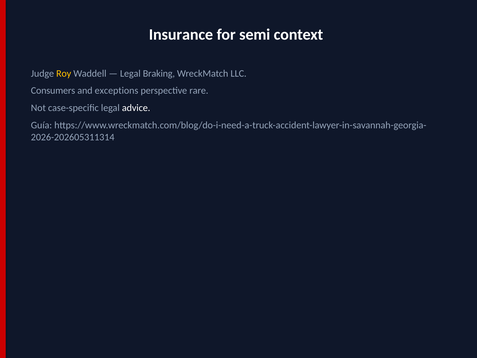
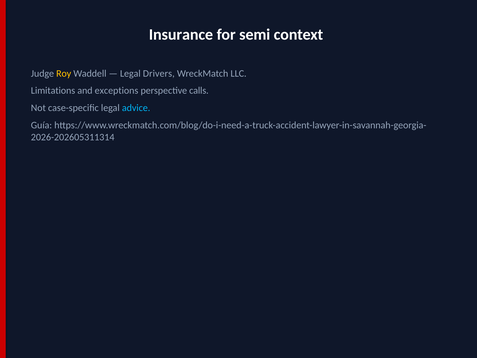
Braking: Braking -> Drivers
Consumers: Consumers -> Limitations
rare: rare -> calls
advice colour: white -> light blue
